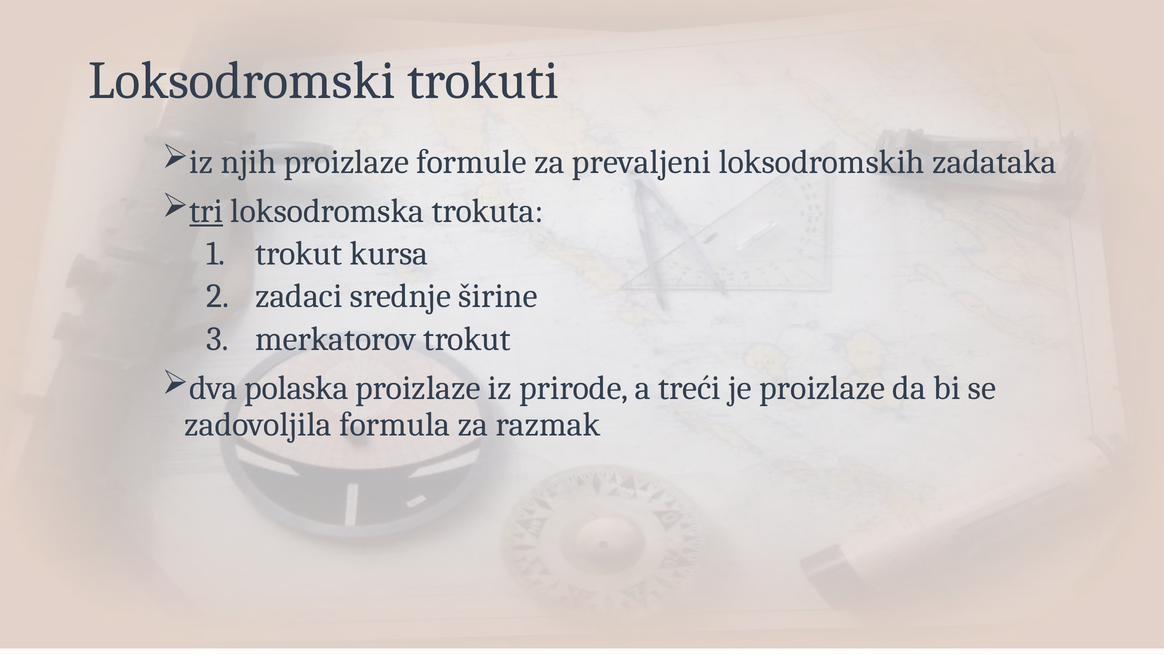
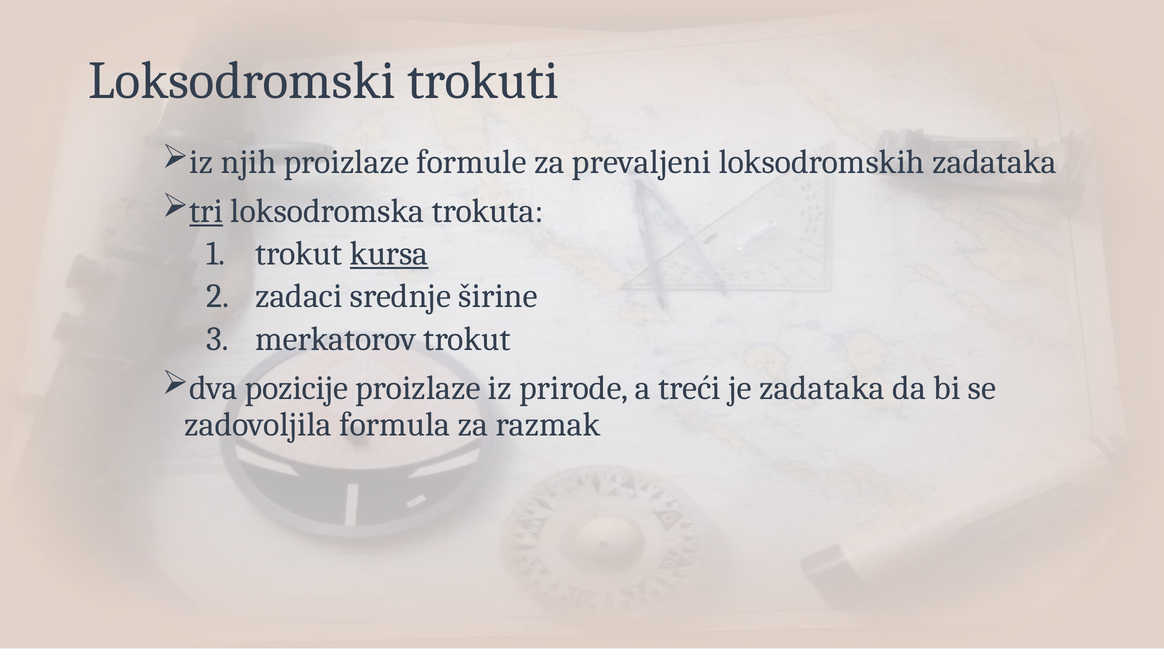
kursa underline: none -> present
polaska: polaska -> pozicije
je proizlaze: proizlaze -> zadataka
